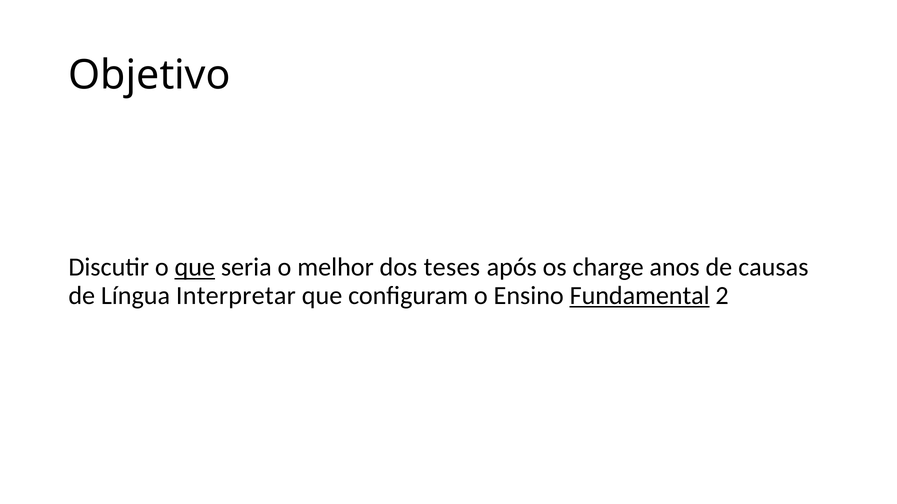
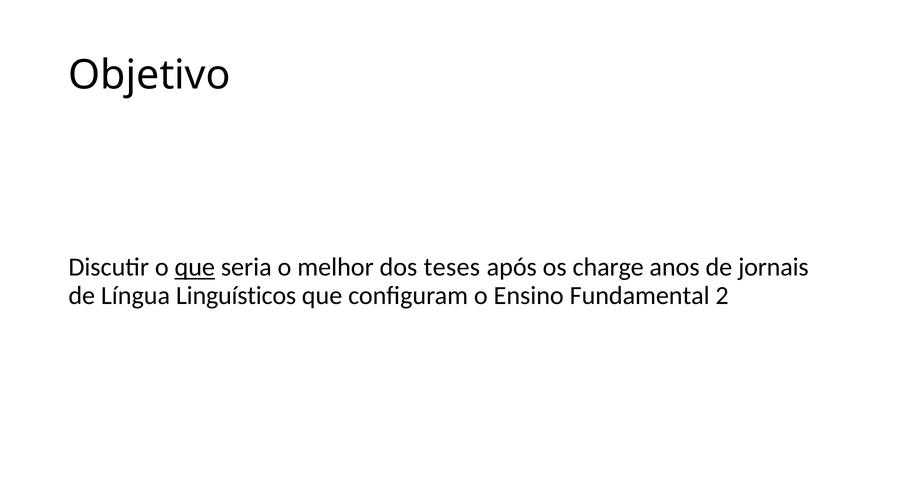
causas: causas -> jornais
Interpretar: Interpretar -> Linguísticos
Fundamental underline: present -> none
